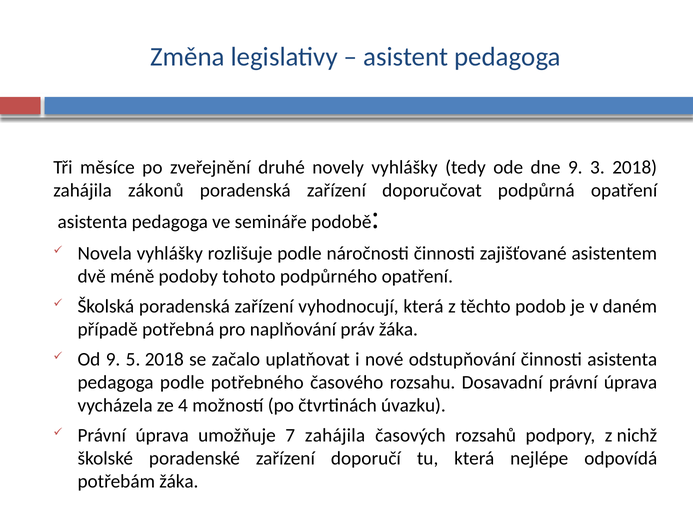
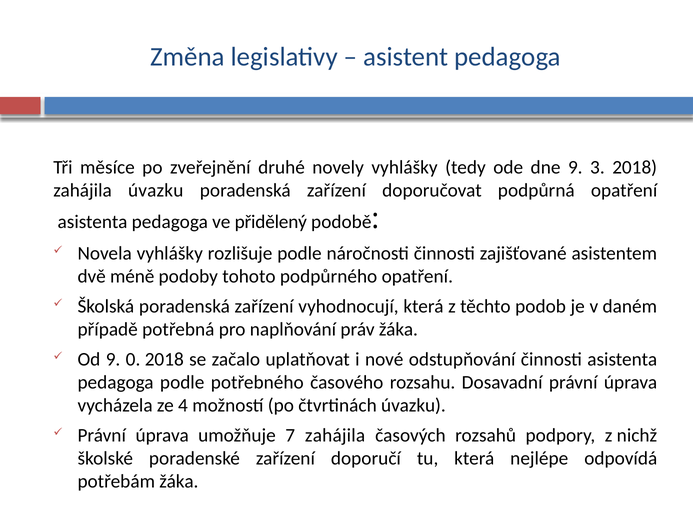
zahájila zákonů: zákonů -> úvazku
semináře: semináře -> přidělený
5: 5 -> 0
